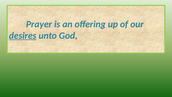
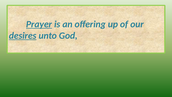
Prayer underline: none -> present
